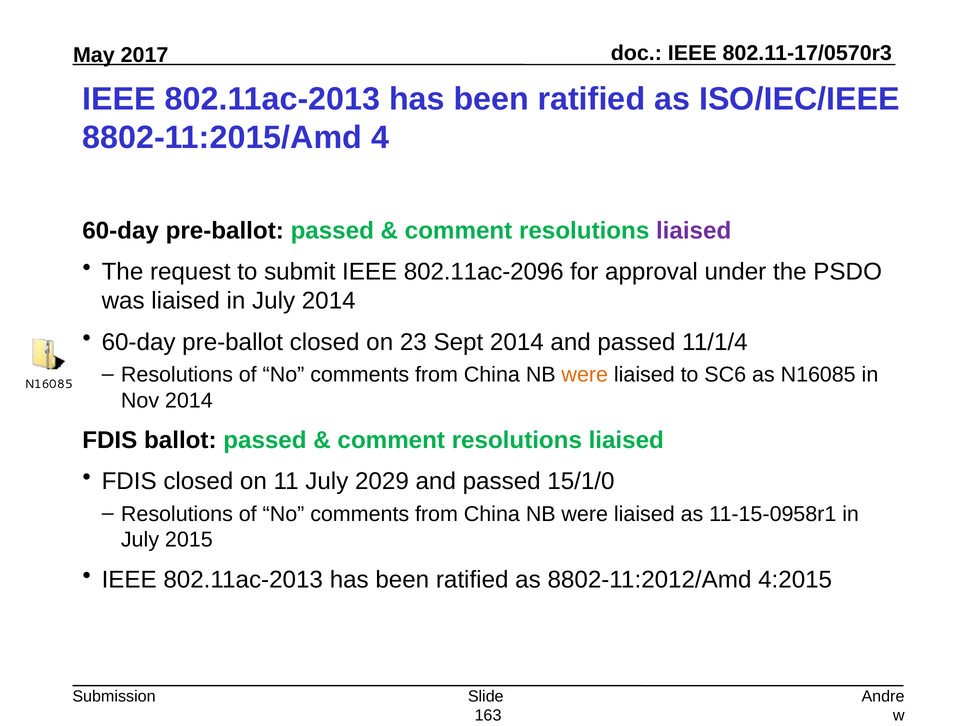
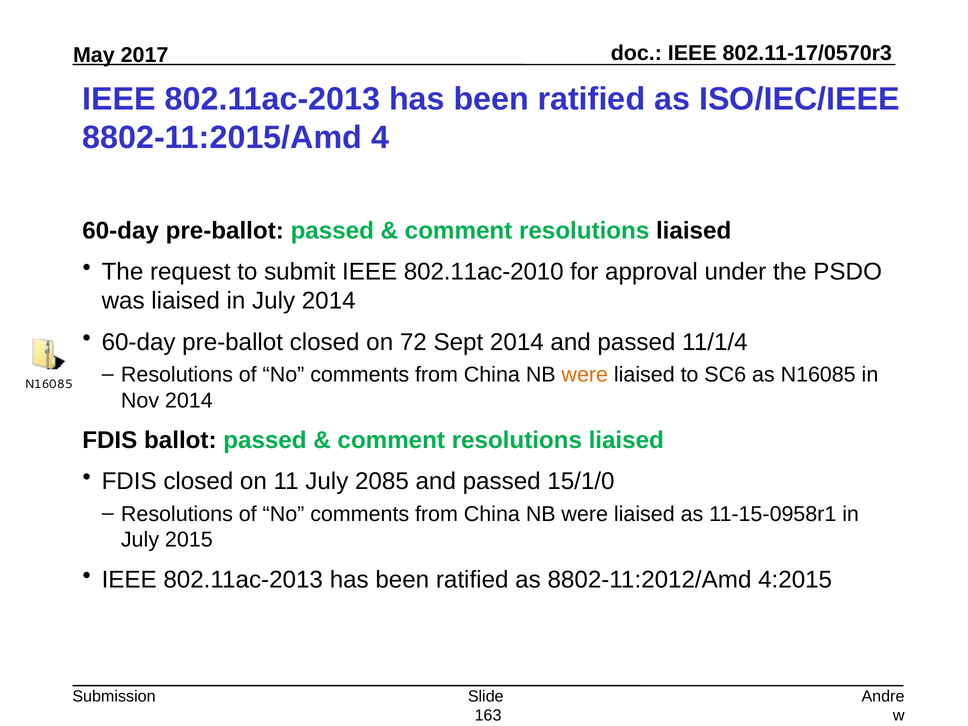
liaised at (694, 231) colour: purple -> black
802.11ac-2096: 802.11ac-2096 -> 802.11ac-2010
23: 23 -> 72
2029: 2029 -> 2085
